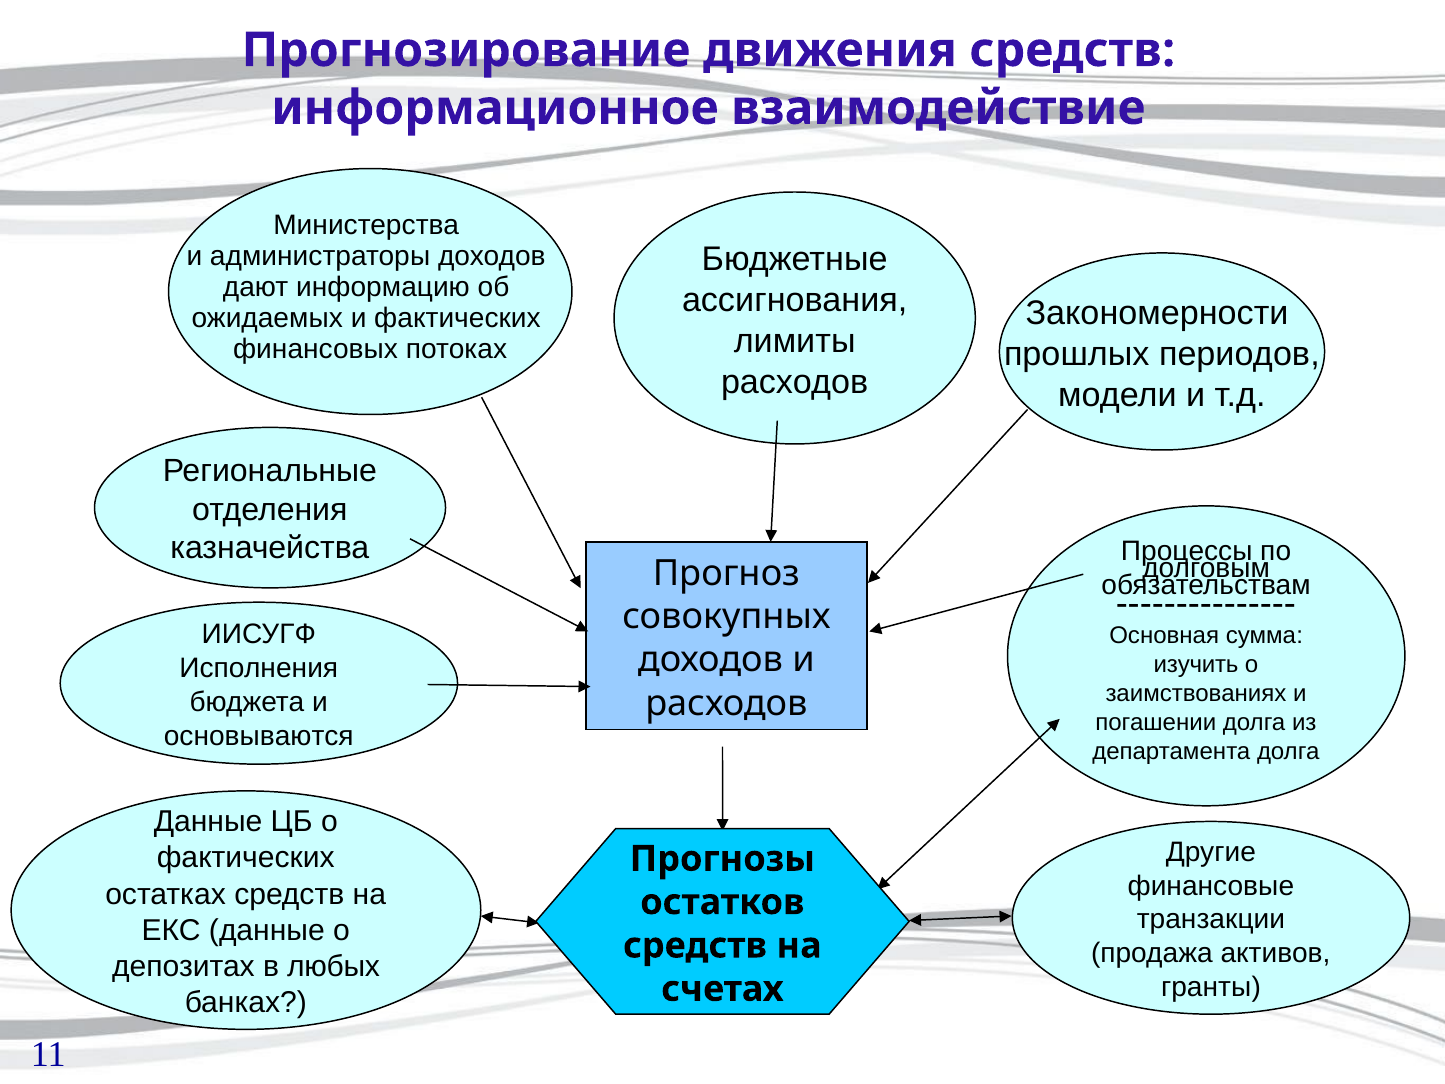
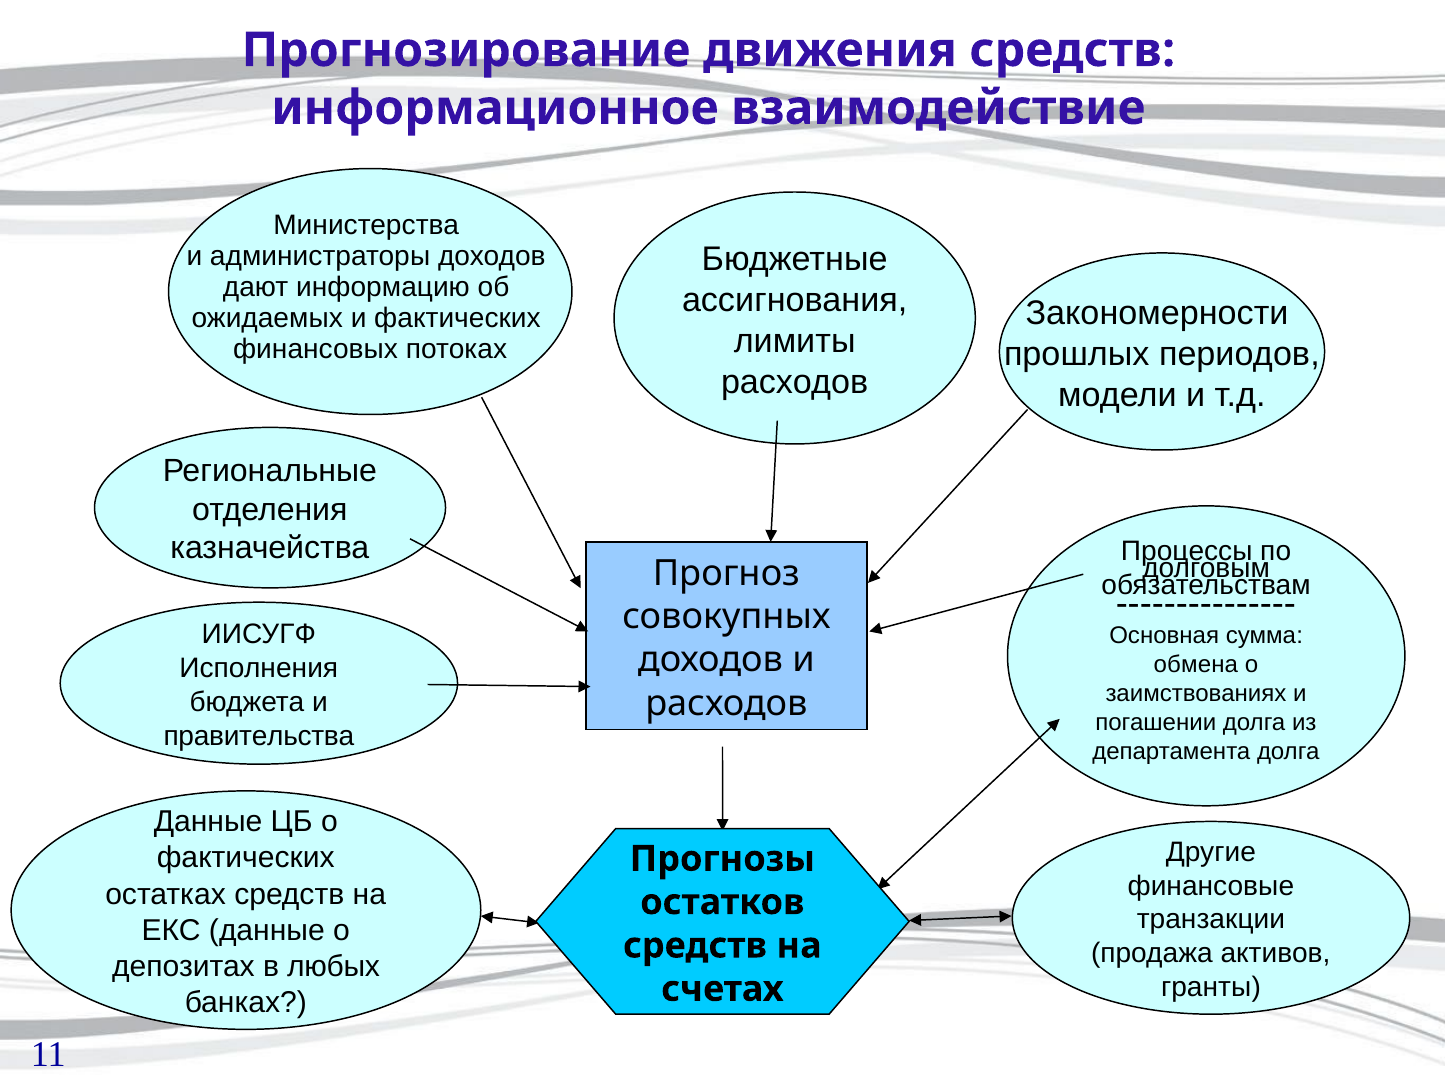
изучить: изучить -> обмена
основываются: основываются -> правительства
